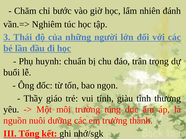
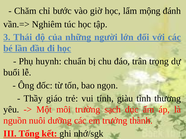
nhiên: nhiên -> mộng
túng: túng -> sạch
